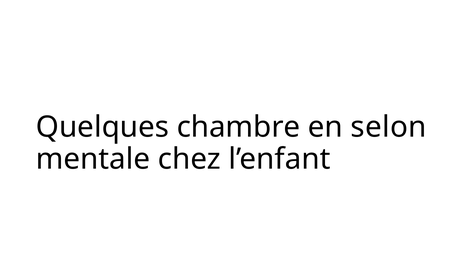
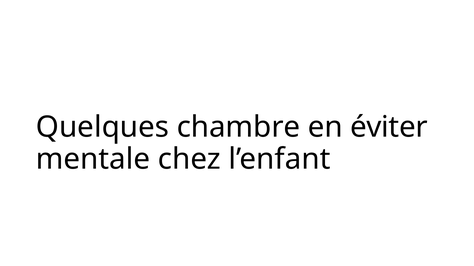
selon: selon -> éviter
